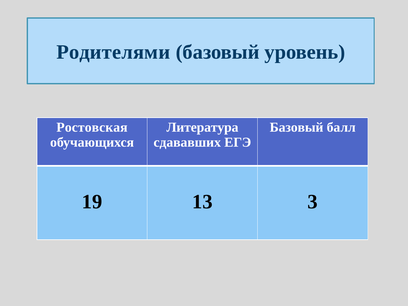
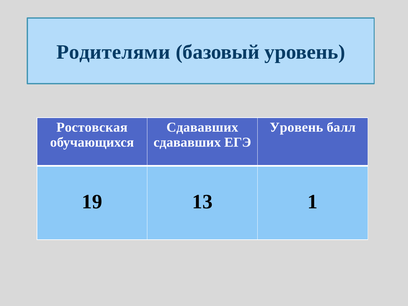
Литература at (202, 127): Литература -> Сдававших
Базовый at (297, 127): Базовый -> Уровень
3: 3 -> 1
